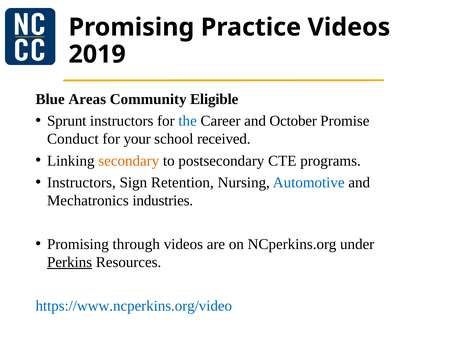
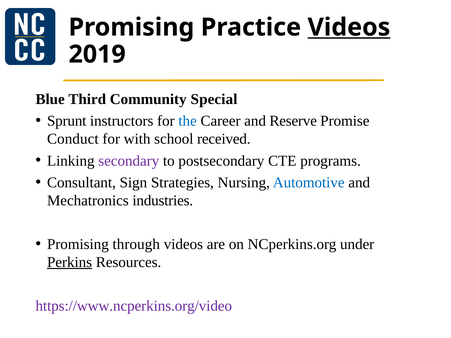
Videos at (349, 27) underline: none -> present
Areas: Areas -> Third
Eligible: Eligible -> Special
October: October -> Reserve
your: your -> with
secondary colour: orange -> purple
Instructors at (81, 183): Instructors -> Consultant
Retention: Retention -> Strategies
https://www.ncperkins.org/video colour: blue -> purple
